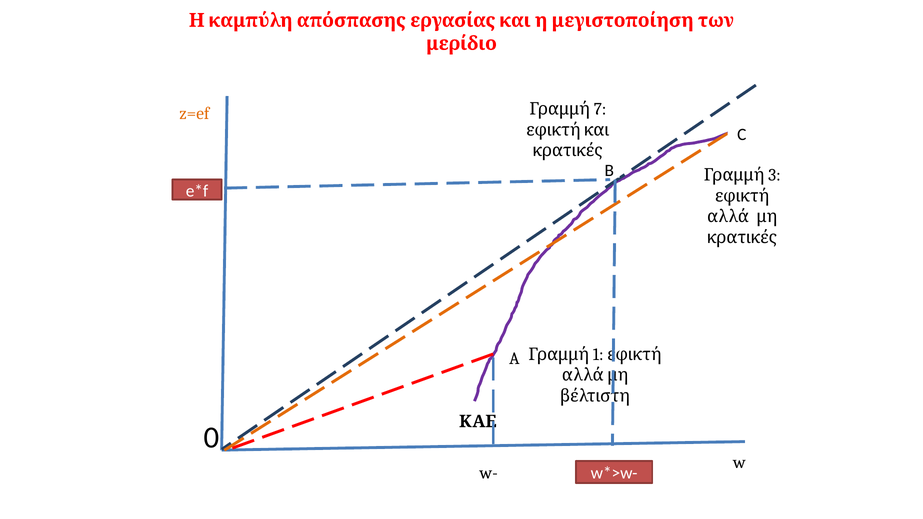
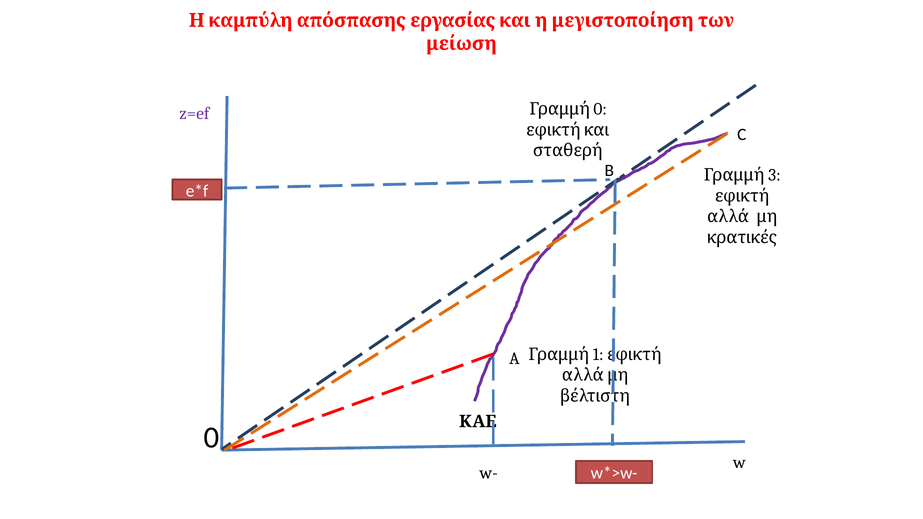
μερίδιο: μερίδιο -> μείωση
7 at (600, 109): 7 -> 0
z=ef colour: orange -> purple
κρατικές at (568, 151): κρατικές -> σταθερή
